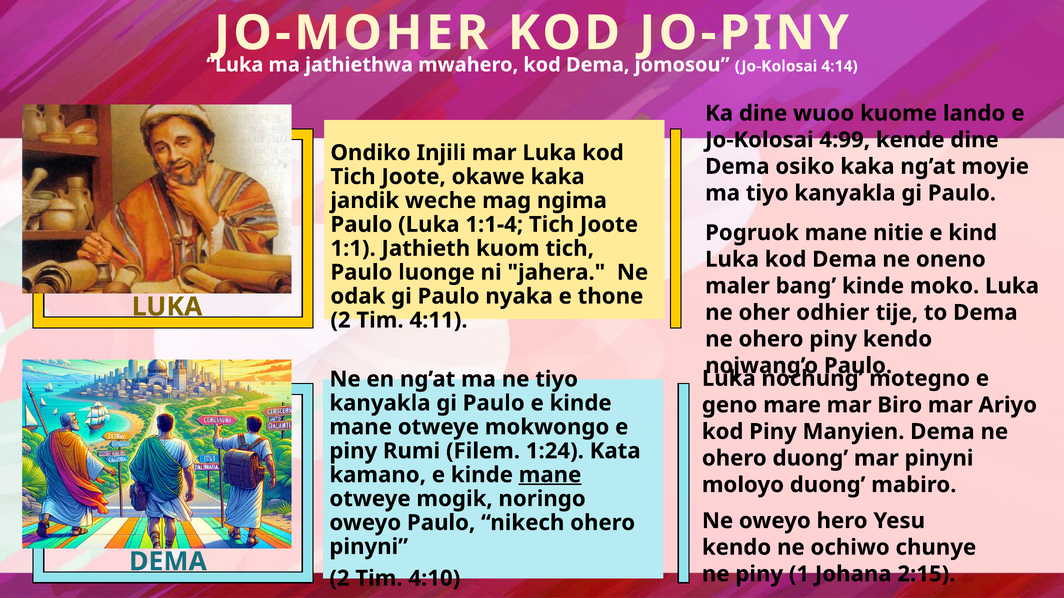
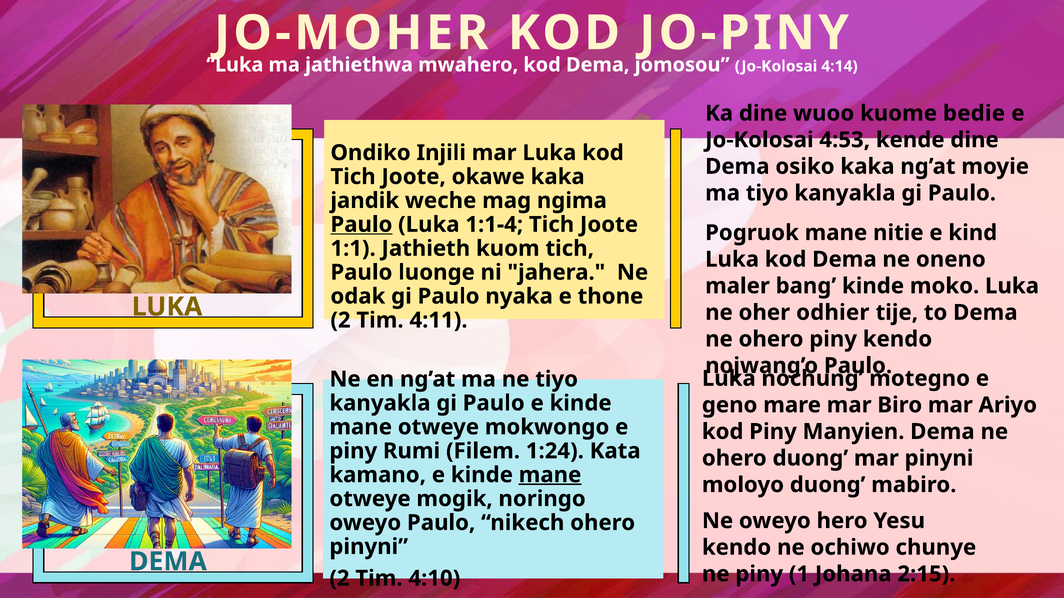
lando: lando -> bedie
4:99: 4:99 -> 4:53
Paulo at (361, 225) underline: none -> present
